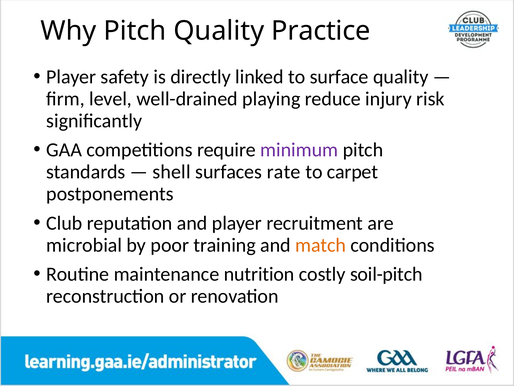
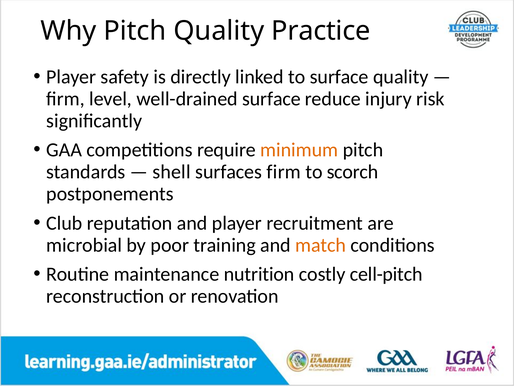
well-drained playing: playing -> surface
minimum colour: purple -> orange
surfaces rate: rate -> firm
carpet: carpet -> scorch
soil-pitch: soil-pitch -> cell-pitch
